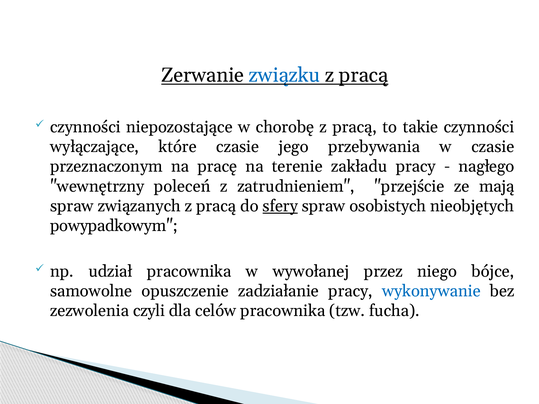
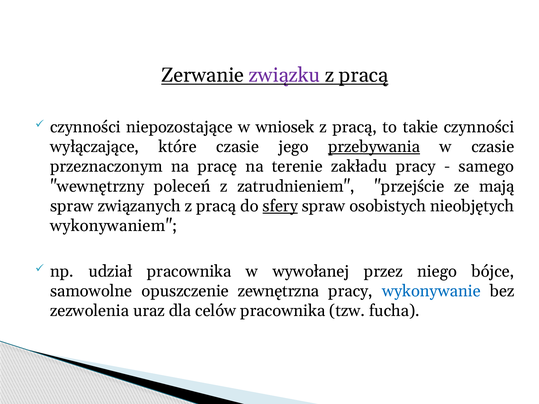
związku colour: blue -> purple
chorobę: chorobę -> wniosek
przebywania underline: none -> present
nagłego: nagłego -> samego
powypadkowym: powypadkowym -> wykonywaniem
zadziałanie: zadziałanie -> zewnętrzna
czyli: czyli -> uraz
